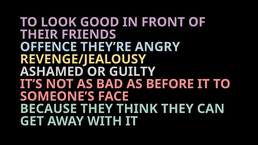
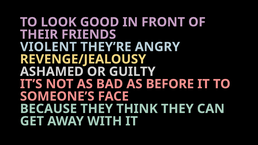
OFFENCE: OFFENCE -> VIOLENT
